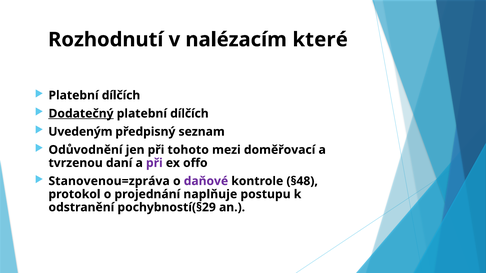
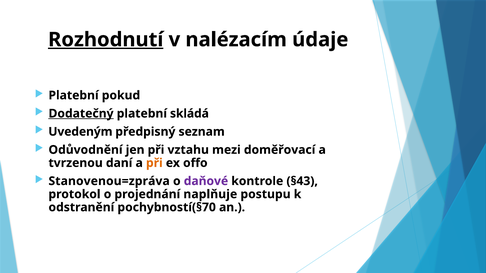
Rozhodnutí underline: none -> present
které: které -> údaje
dílčích at (121, 95): dílčích -> pokud
dílčích at (189, 114): dílčích -> skládá
tohoto: tohoto -> vztahu
při at (154, 163) colour: purple -> orange
§48: §48 -> §43
pochybností(§29: pochybností(§29 -> pochybností(§70
